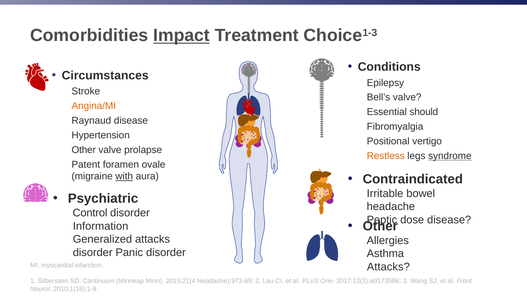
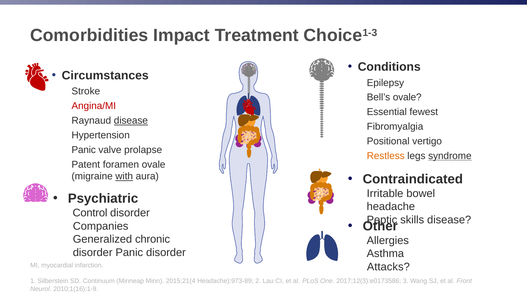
Impact underline: present -> none
Bell’s valve: valve -> ovale
Angina/MI colour: orange -> red
should: should -> fewest
disease at (131, 120) underline: none -> present
Other at (84, 150): Other -> Panic
dose: dose -> skills
Information: Information -> Companies
Generalized attacks: attacks -> chronic
